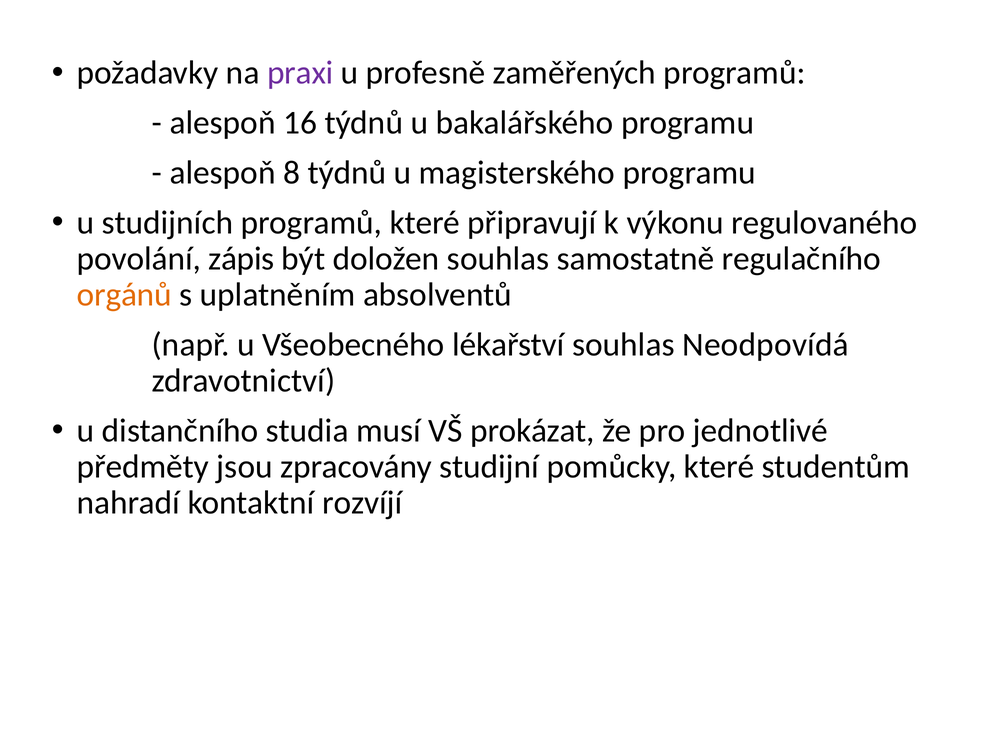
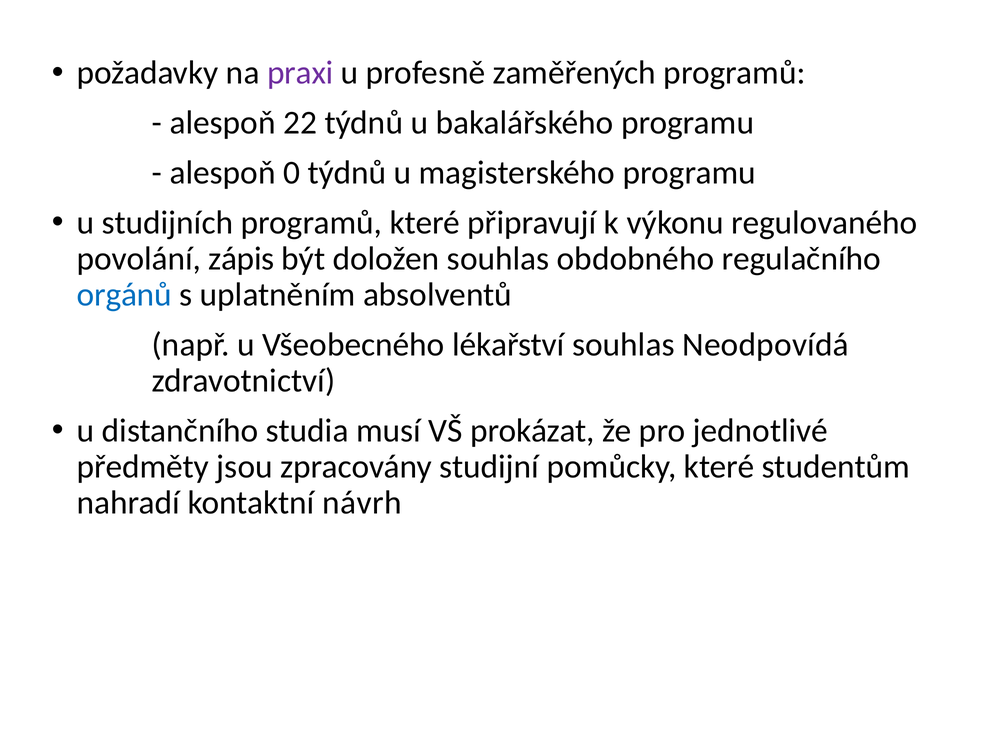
16: 16 -> 22
8: 8 -> 0
samostatně: samostatně -> obdobného
orgánů colour: orange -> blue
rozvíjí: rozvíjí -> návrh
